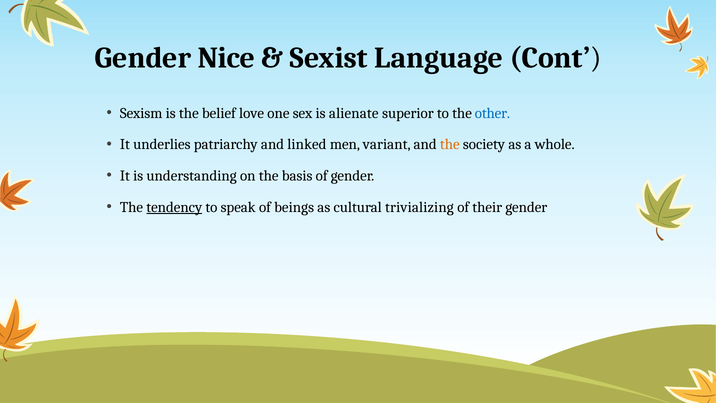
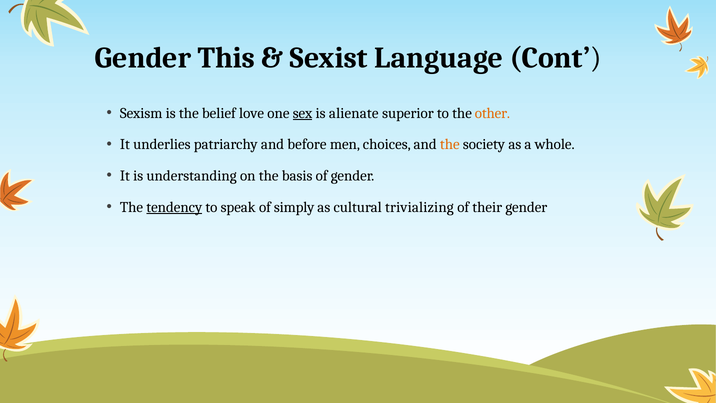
Nice: Nice -> This
sex underline: none -> present
other colour: blue -> orange
linked: linked -> before
variant: variant -> choices
beings: beings -> simply
